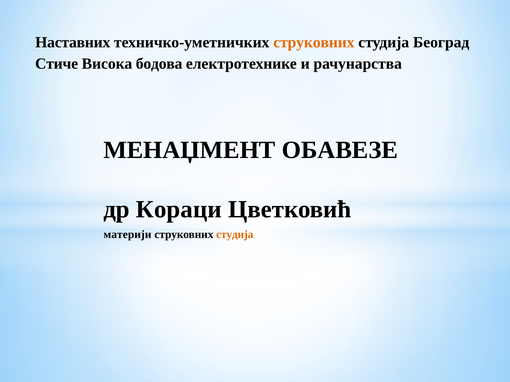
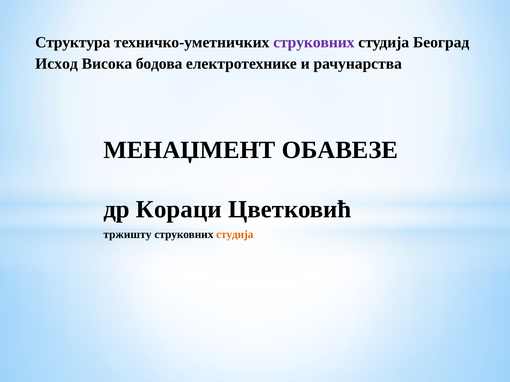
Наставних: Наставних -> Структура
струковних at (314, 42) colour: orange -> purple
Стиче: Стиче -> Исход
материји: материји -> тржишту
